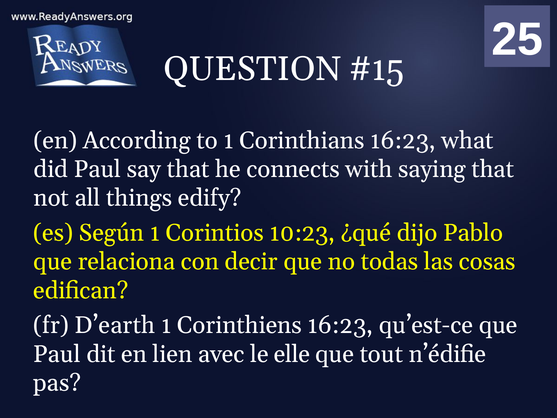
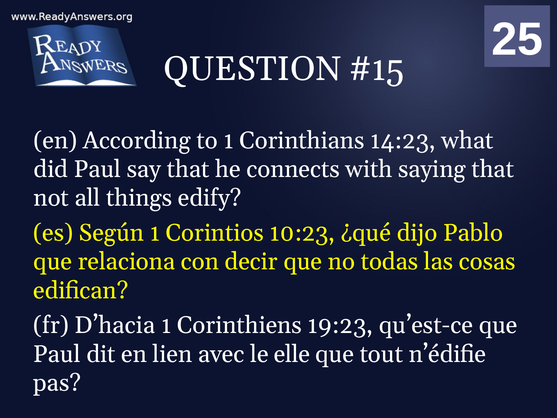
Corinthians 16:23: 16:23 -> 14:23
D’earth: D’earth -> D’hacia
Corinthiens 16:23: 16:23 -> 19:23
